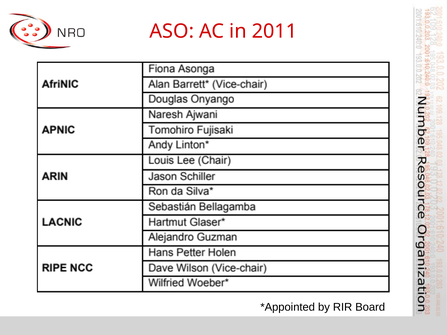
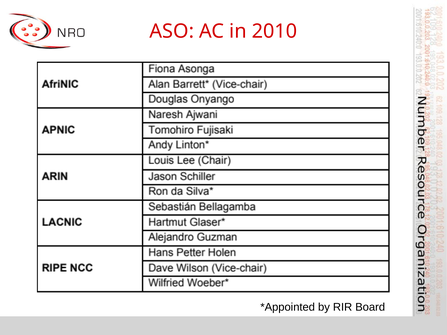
2011: 2011 -> 2010
